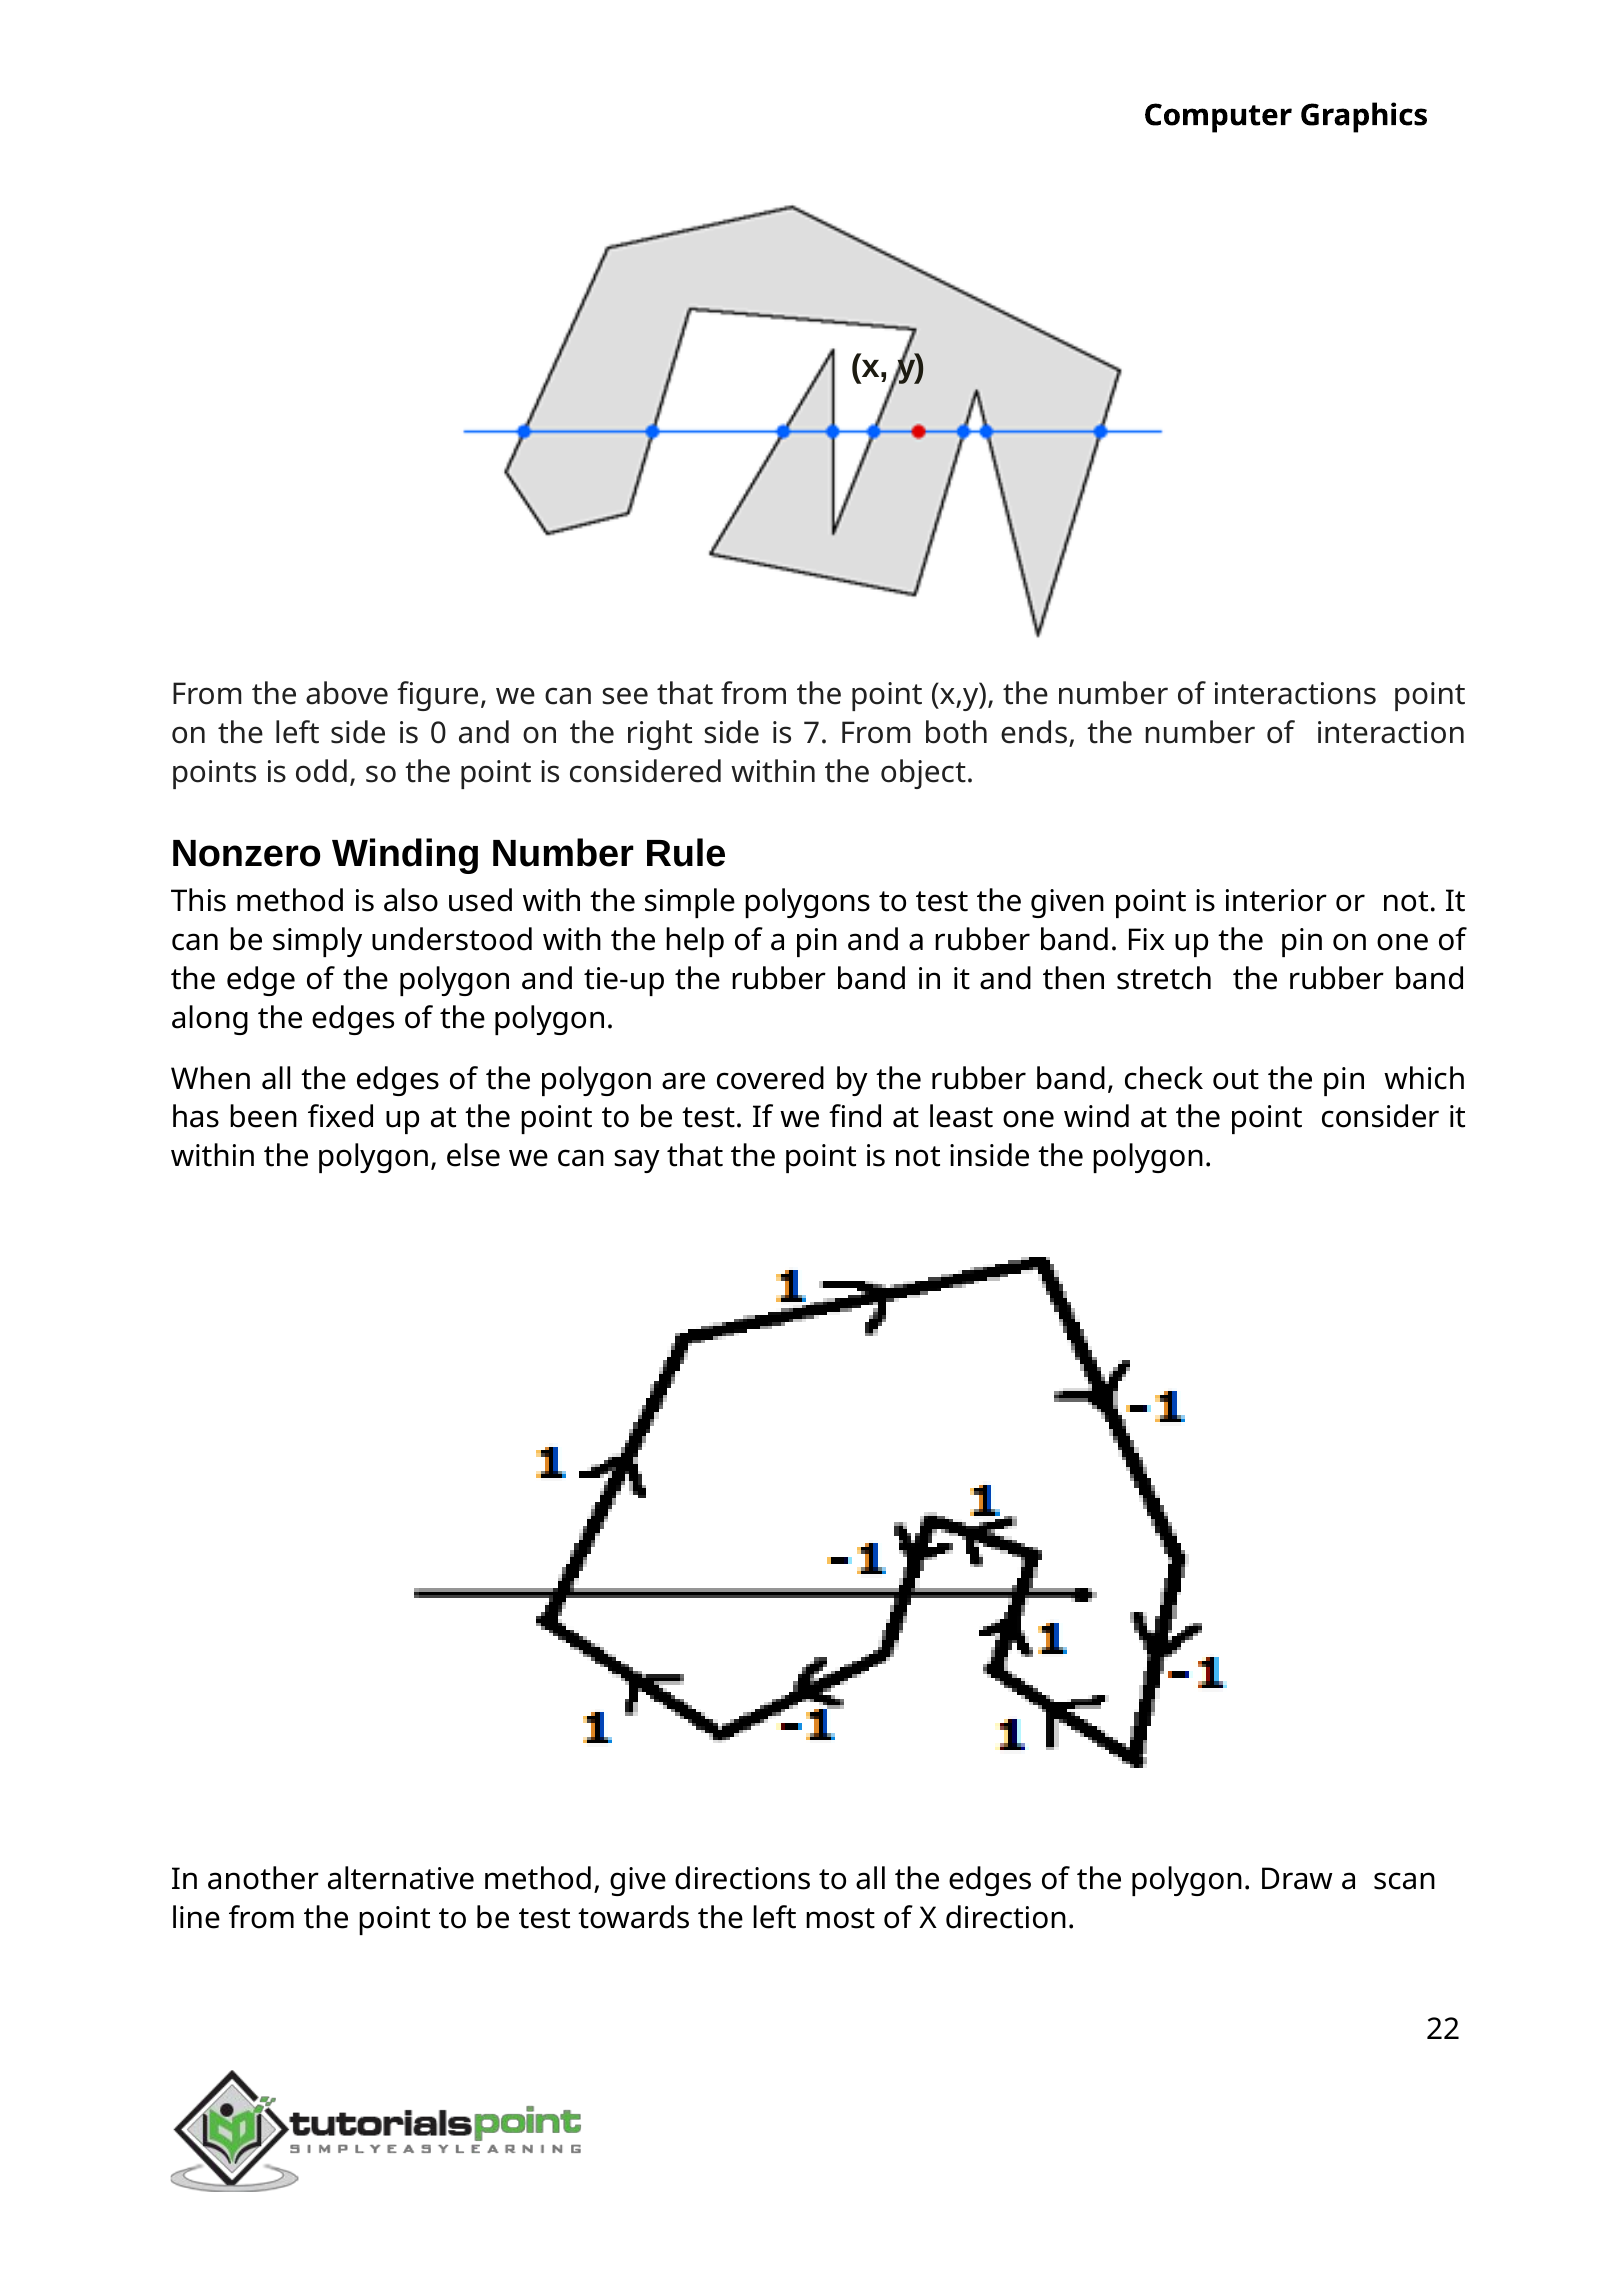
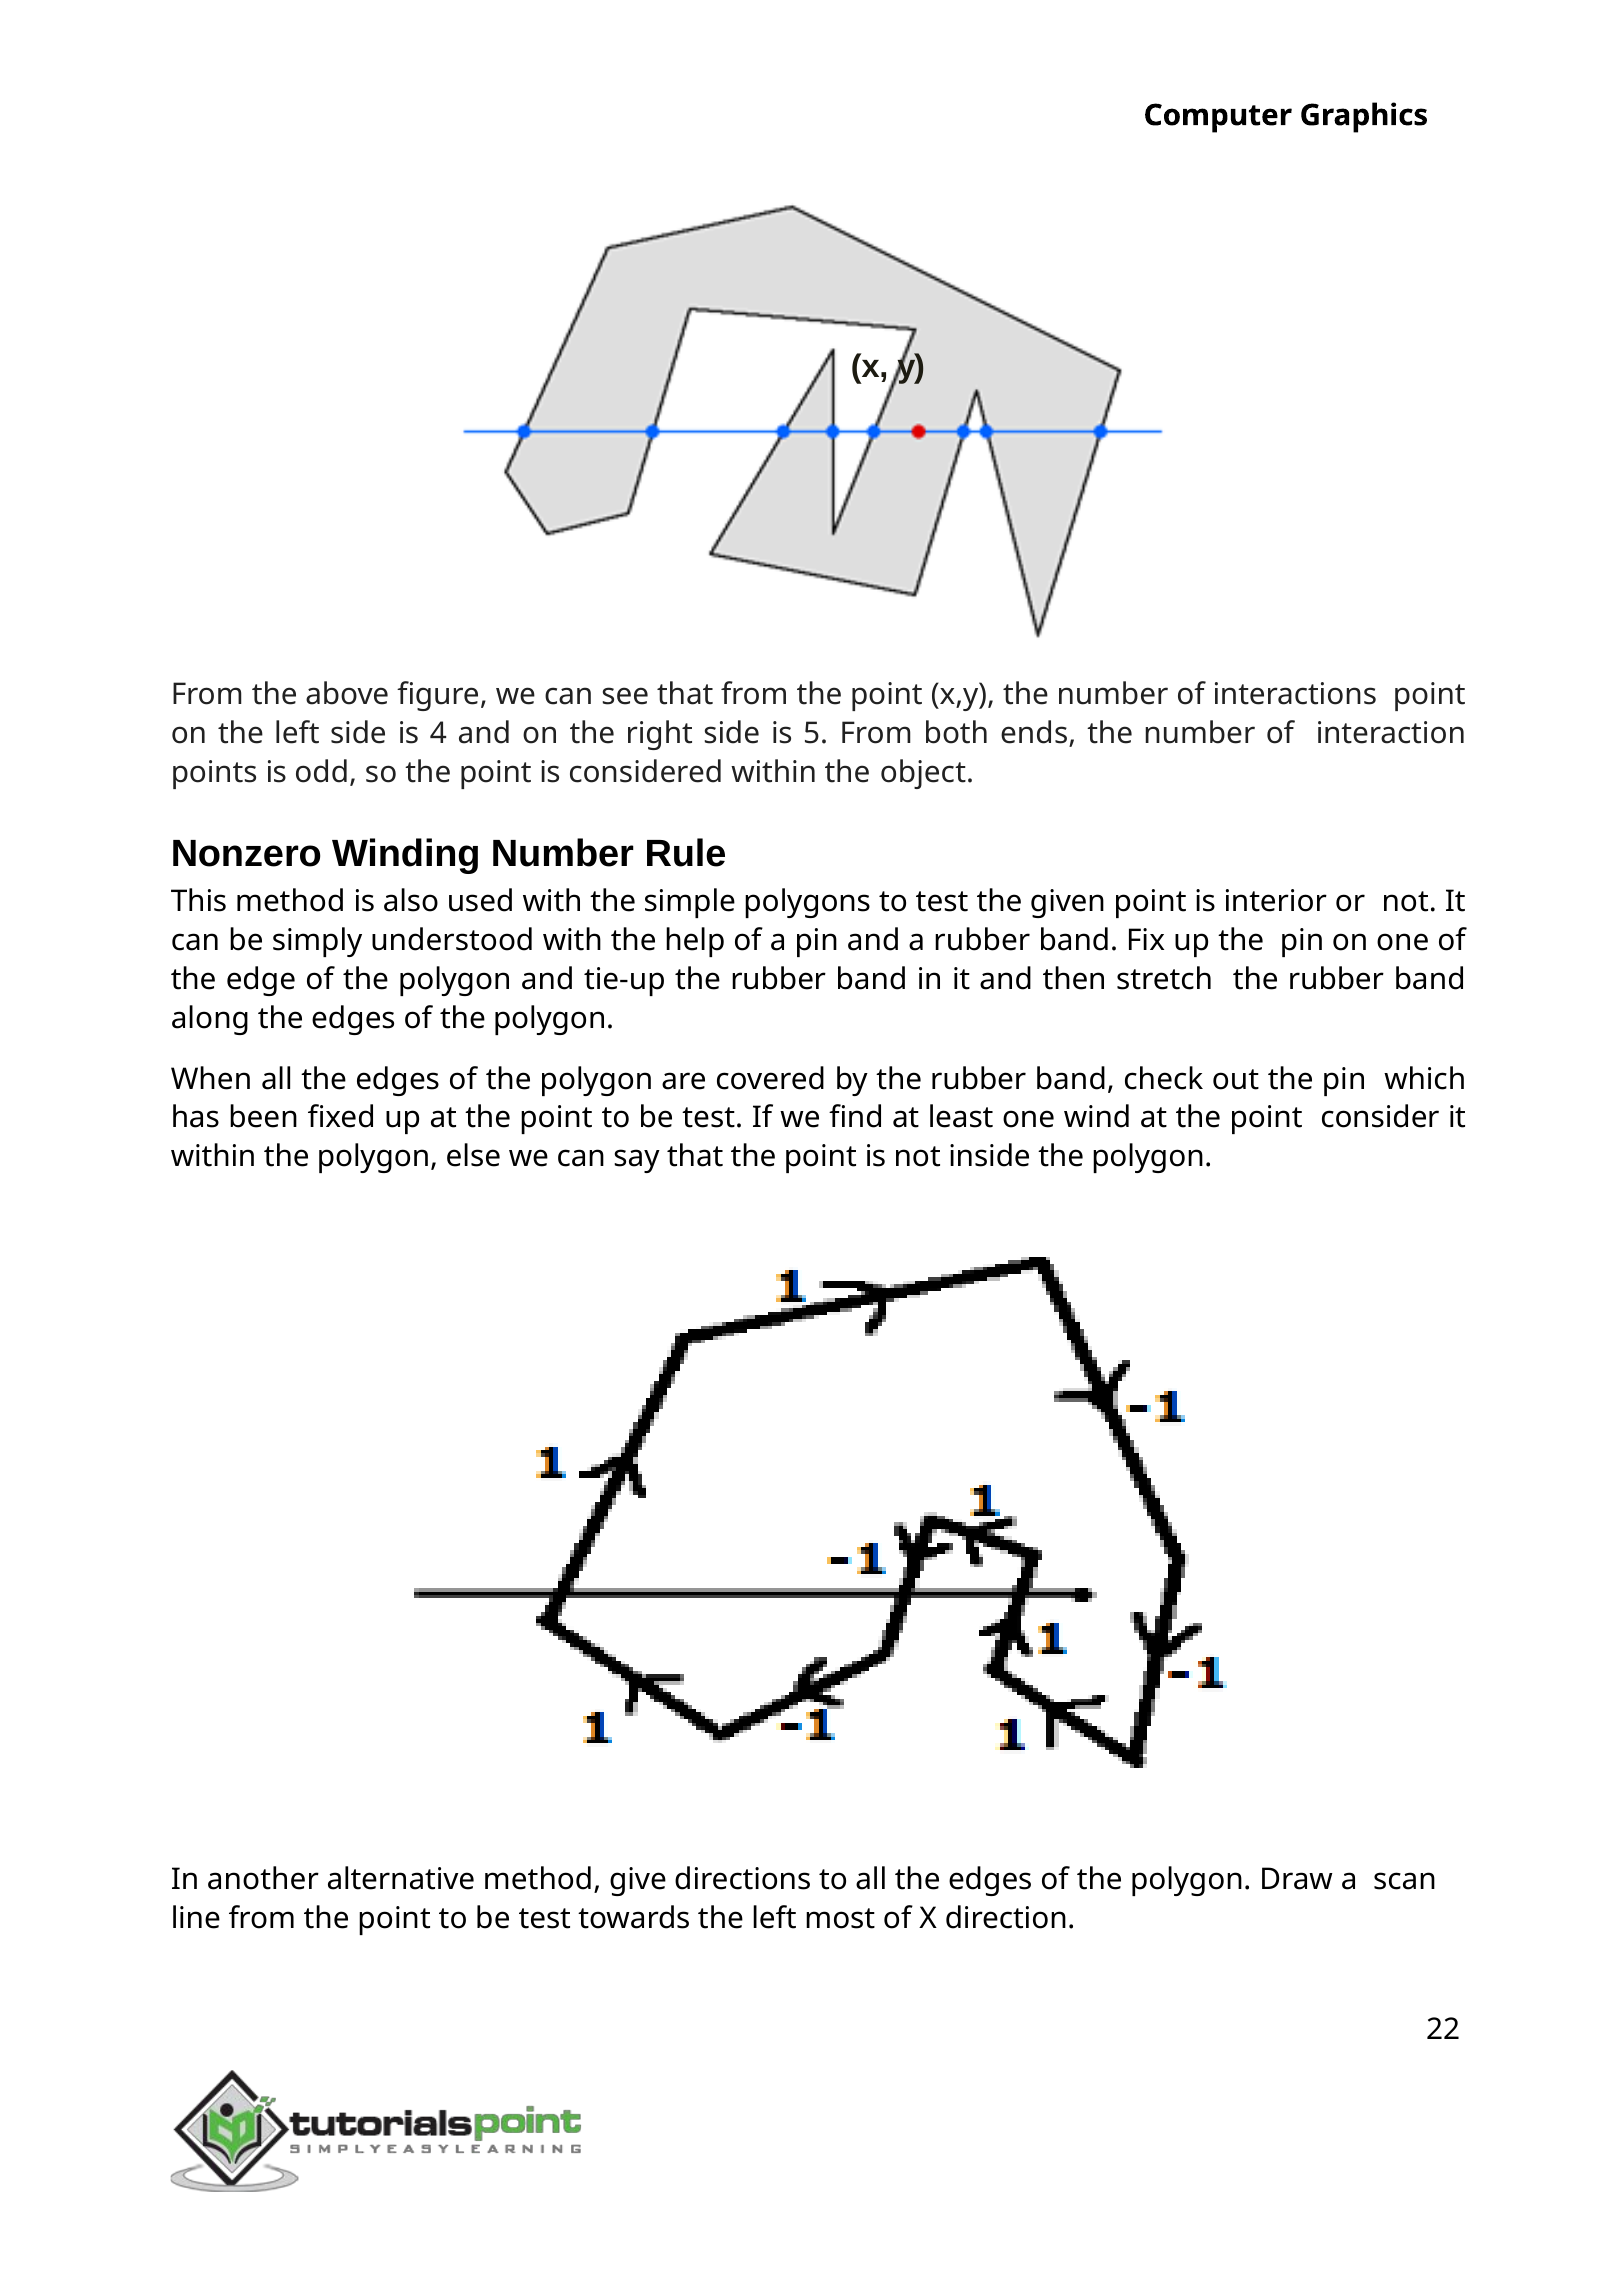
0: 0 -> 4
7: 7 -> 5
